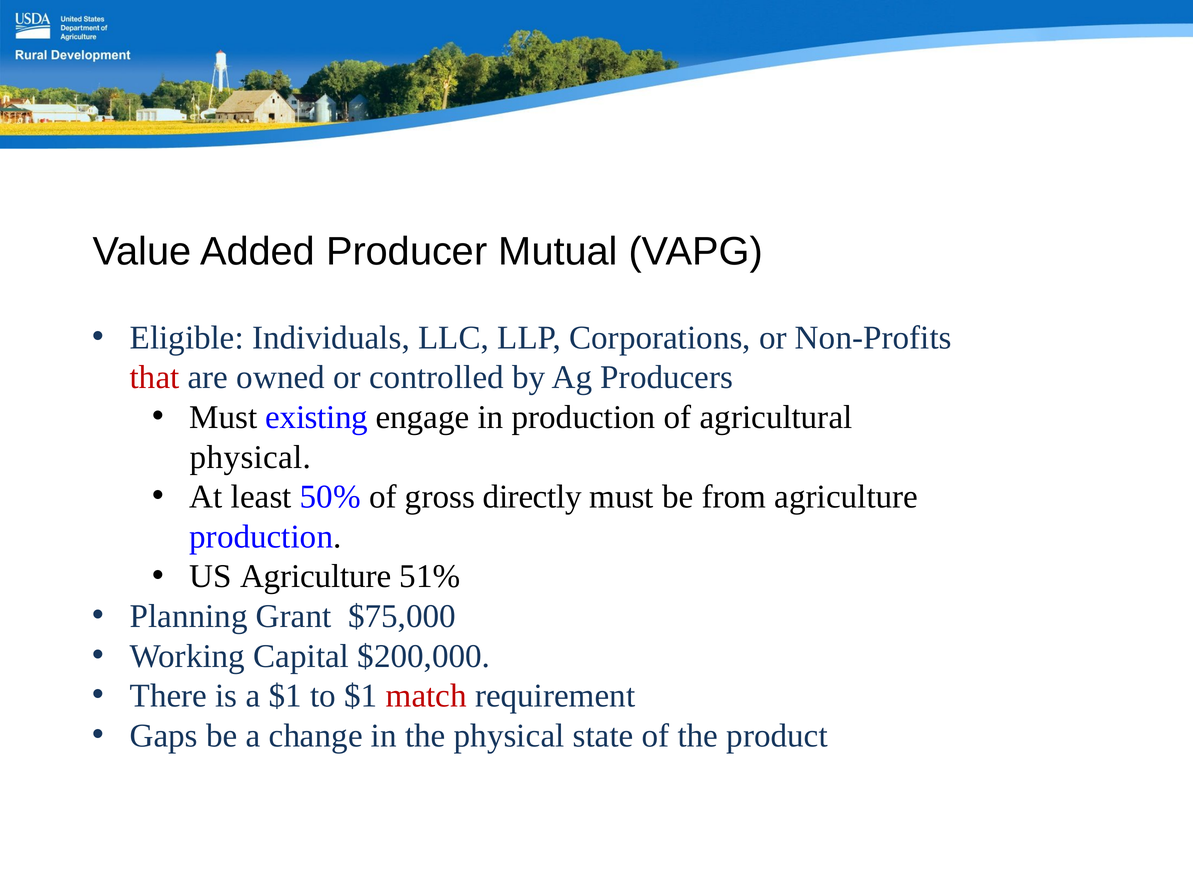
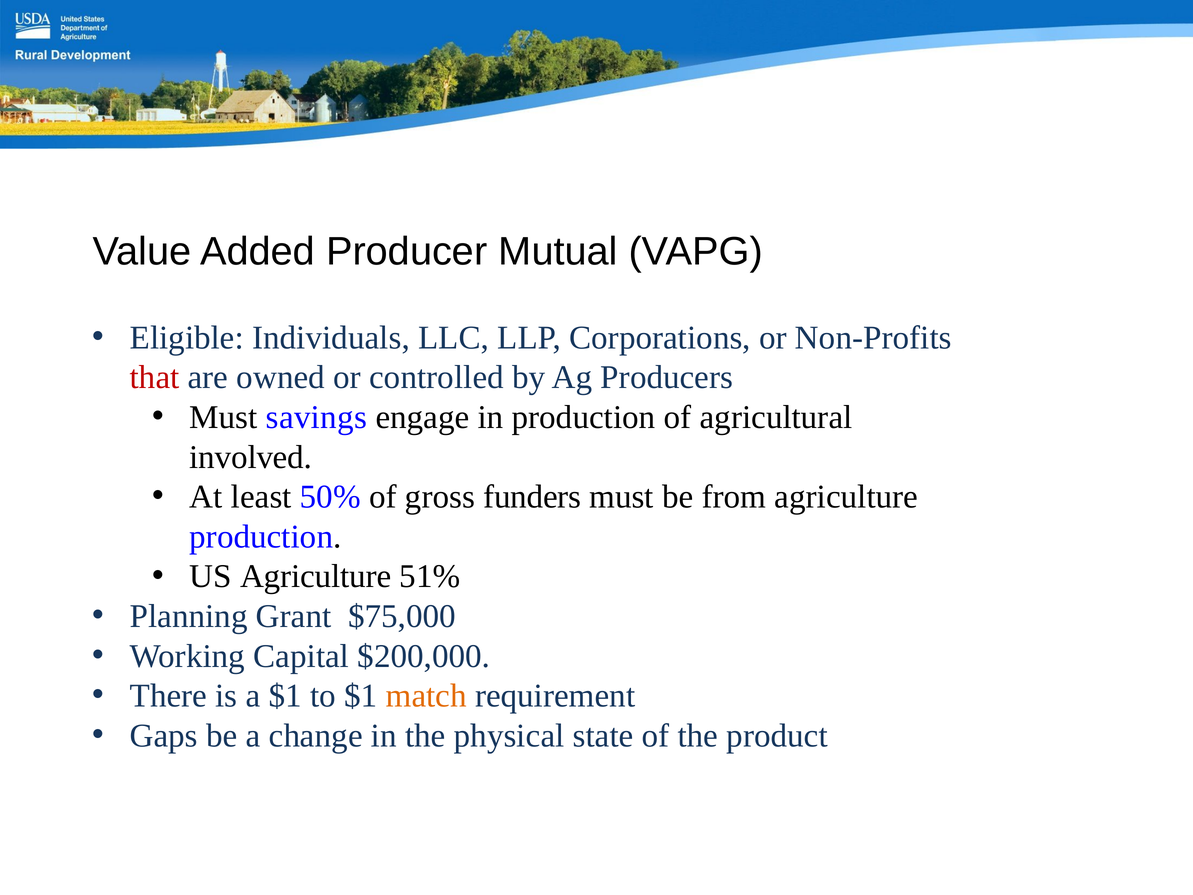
existing: existing -> savings
physical at (251, 457): physical -> involved
directly: directly -> funders
match colour: red -> orange
